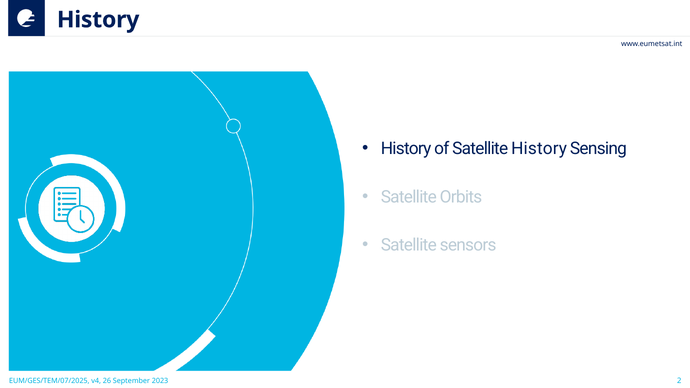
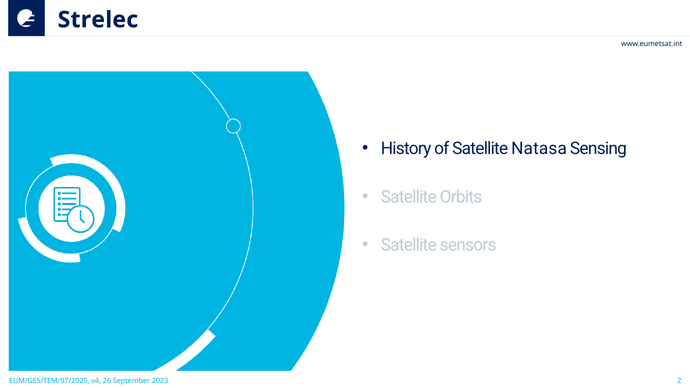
History at (98, 20): History -> Strelec
Satellite History: History -> Natasa
